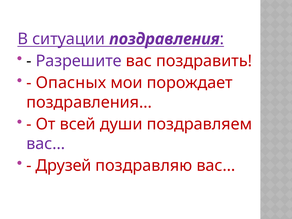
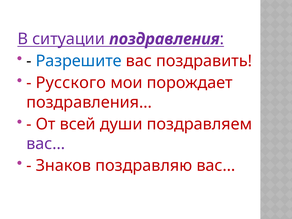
Разрешите colour: purple -> blue
Опасных: Опасных -> Русского
Друзей: Друзей -> Знаков
